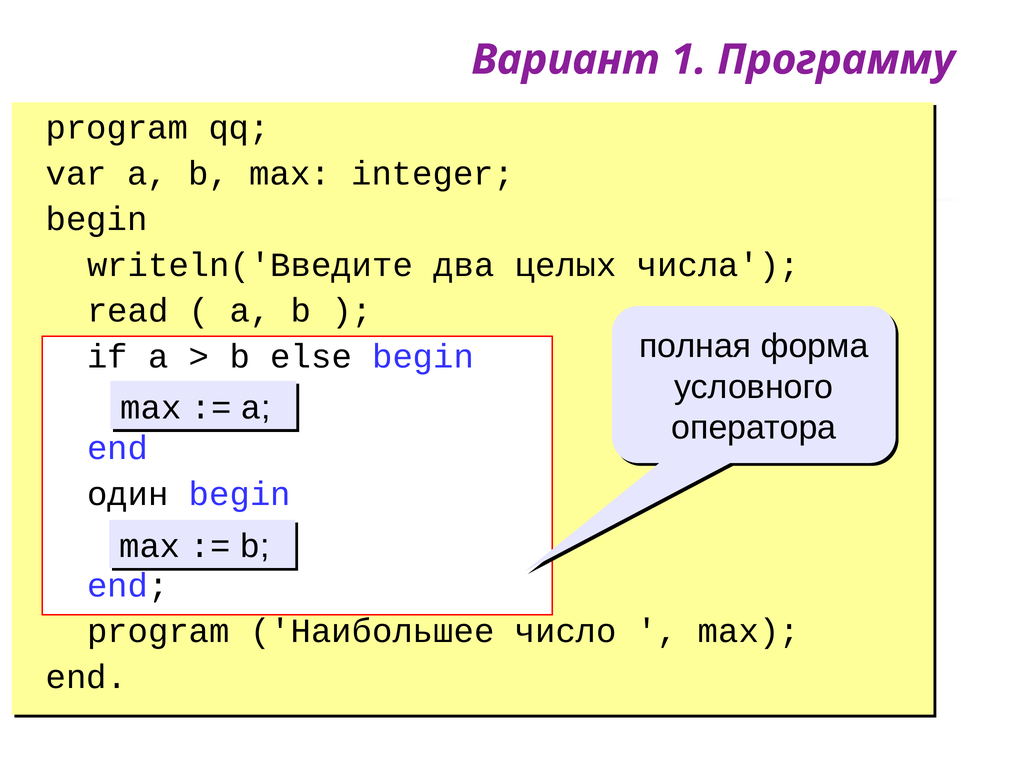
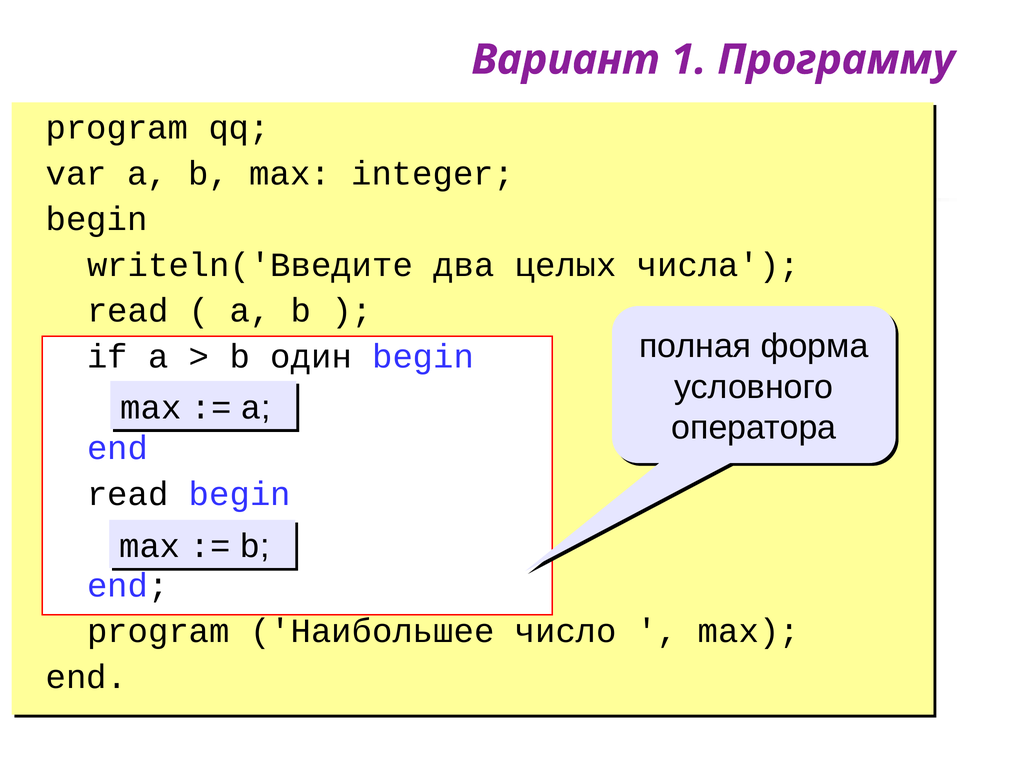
else: else -> один
один at (128, 494): один -> read
